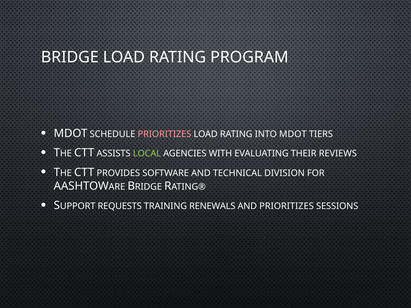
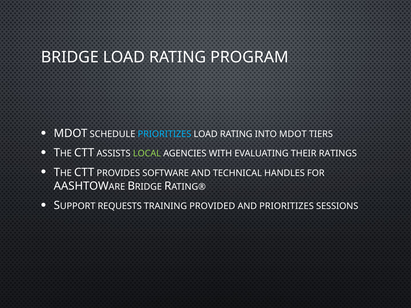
PRIORITIZES at (165, 134) colour: pink -> light blue
REVIEWS: REVIEWS -> RATINGS
DIVISION: DIVISION -> HANDLES
RENEWALS: RENEWALS -> PROVIDED
